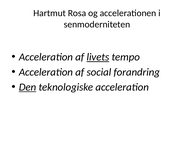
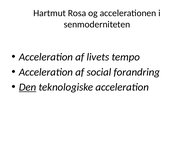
livets underline: present -> none
